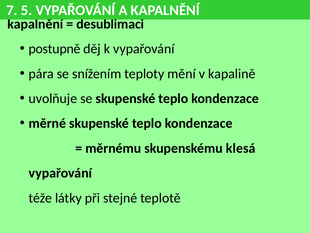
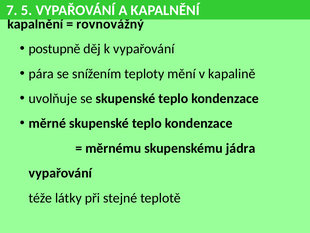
desublimaci: desublimaci -> rovnovážný
klesá: klesá -> jádra
